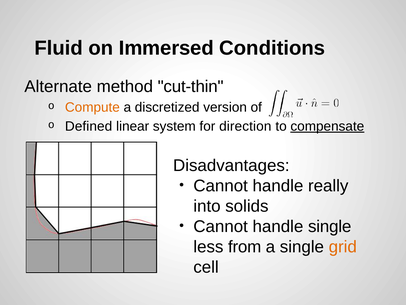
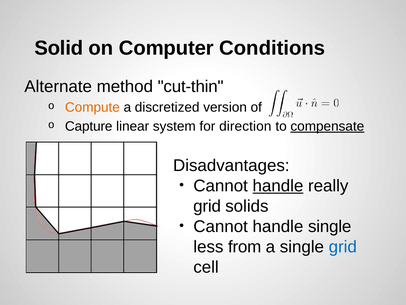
Fluid: Fluid -> Solid
Immersed: Immersed -> Computer
Defined: Defined -> Capture
handle at (278, 186) underline: none -> present
into at (207, 206): into -> grid
grid at (343, 246) colour: orange -> blue
